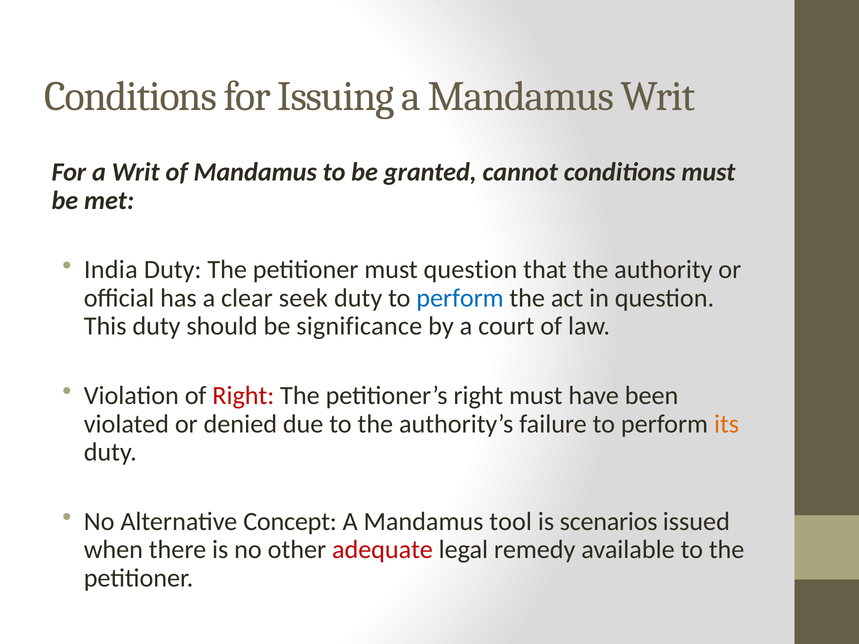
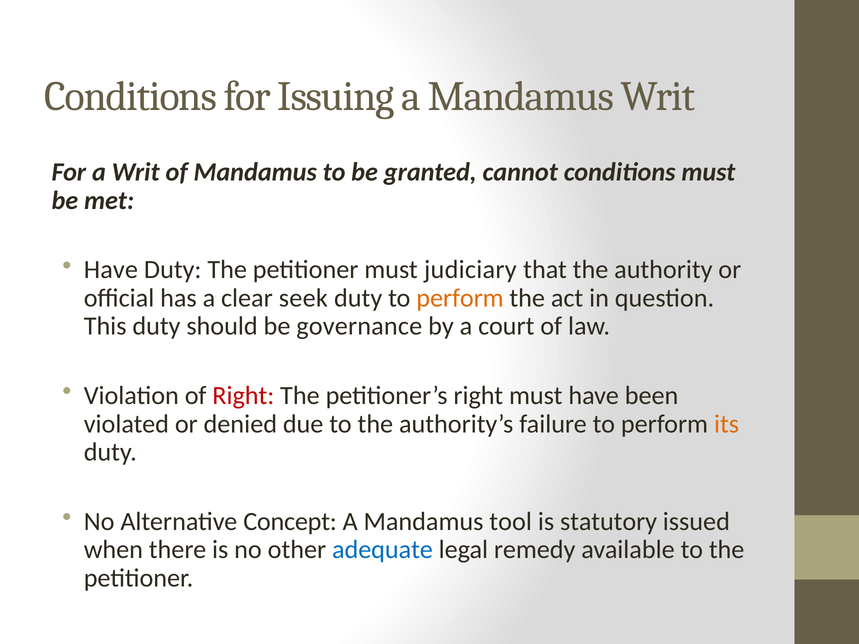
India at (111, 270): India -> Have
must question: question -> judiciary
perform at (460, 298) colour: blue -> orange
significance: significance -> governance
scenarios: scenarios -> statutory
adequate colour: red -> blue
